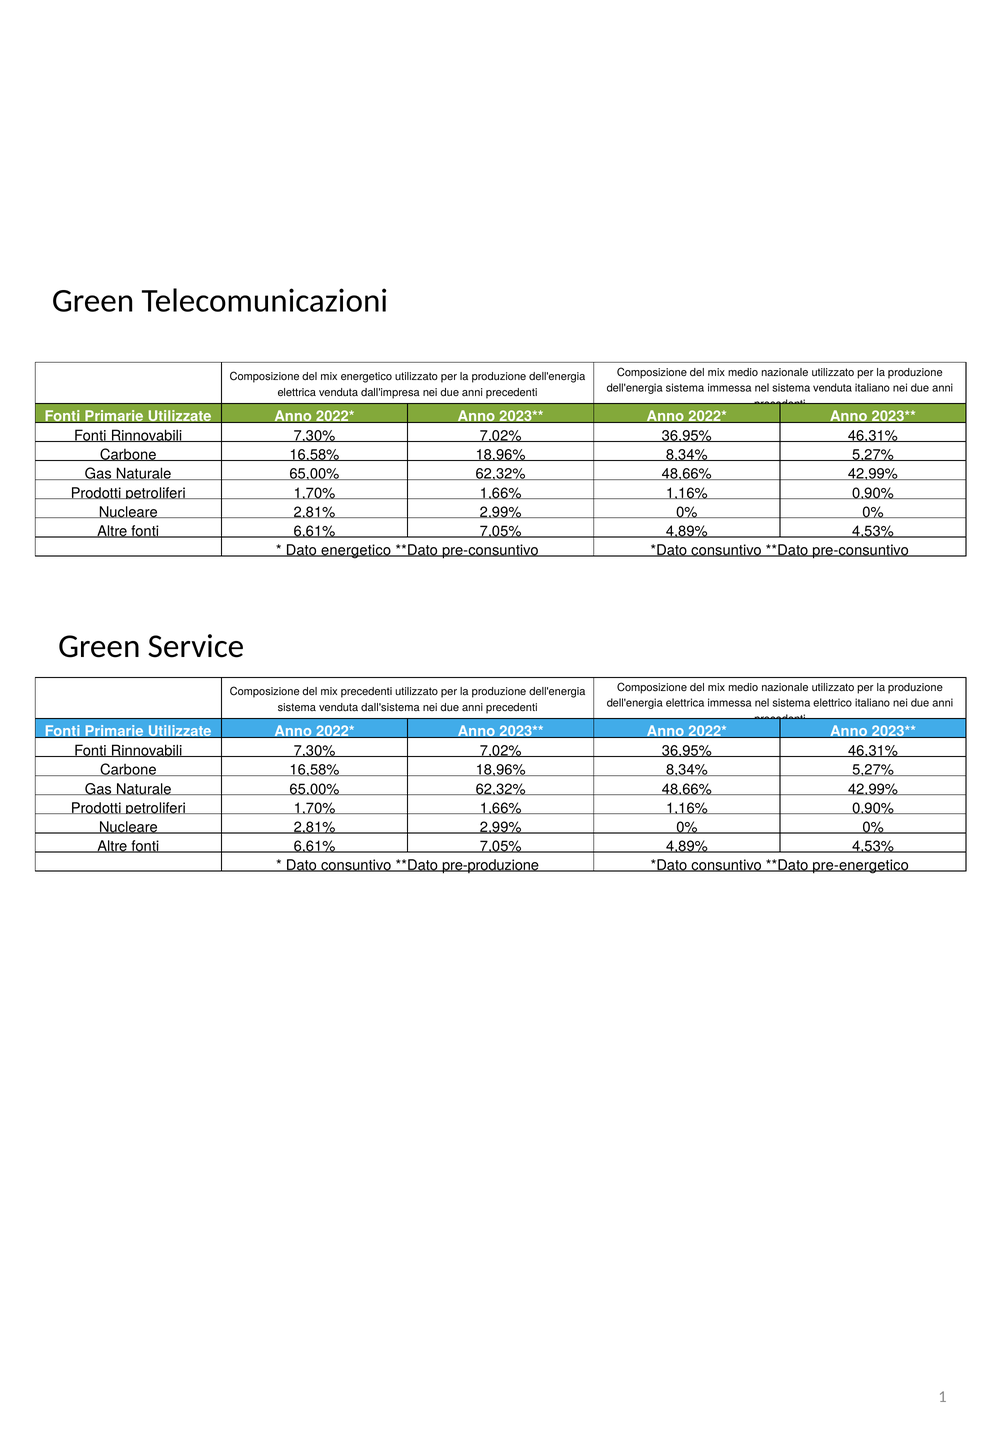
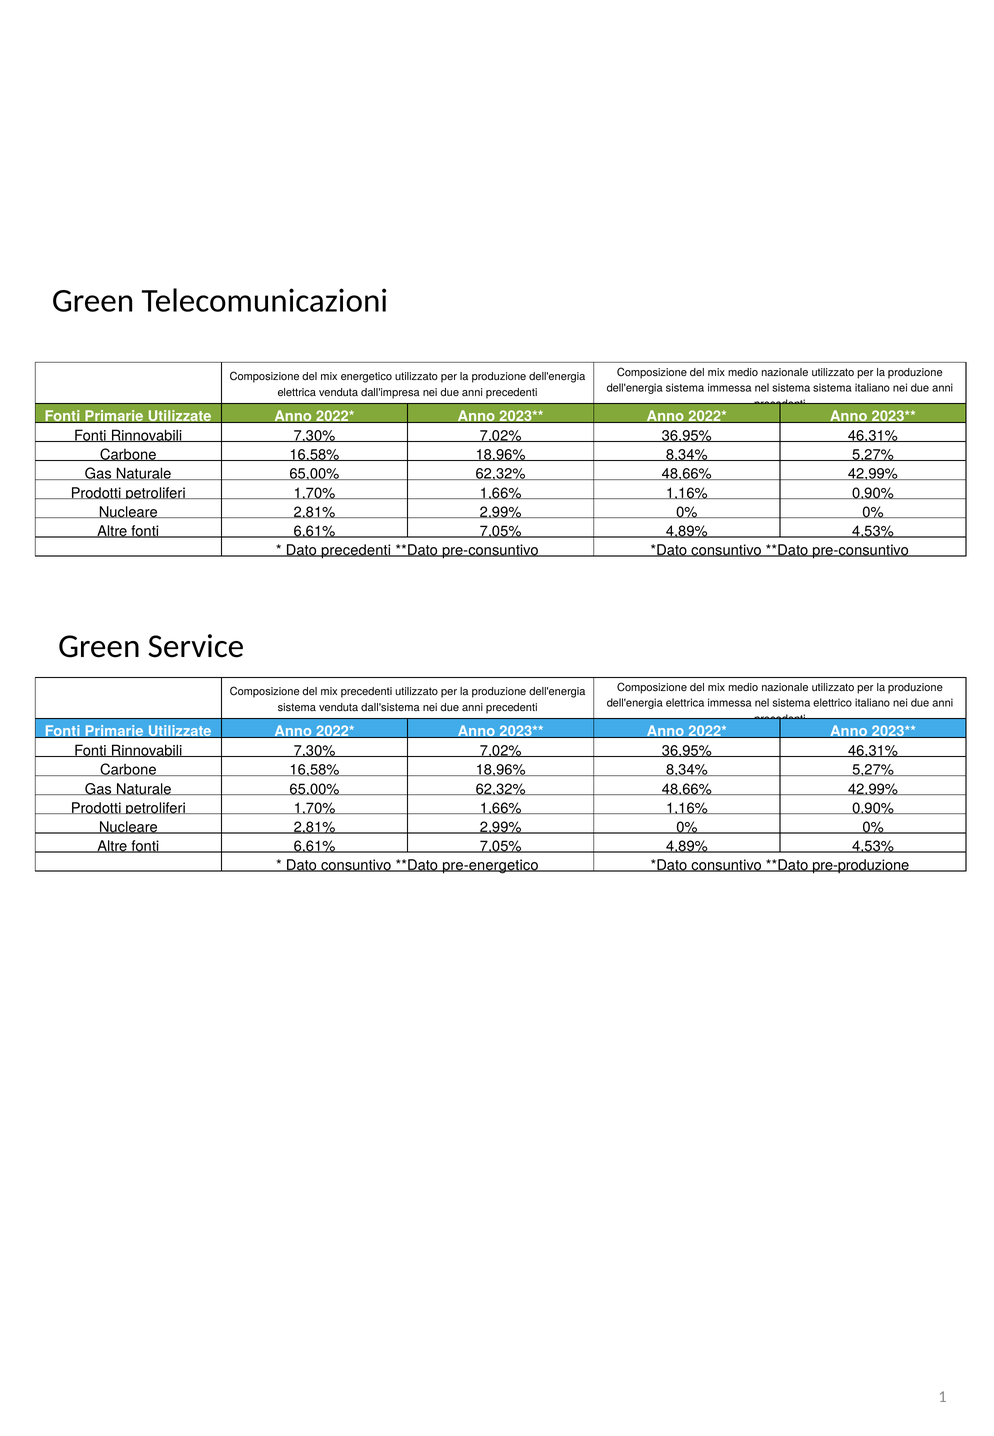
nel sistema venduta: venduta -> sistema
Dato energetico: energetico -> precedenti
pre-produzione: pre-produzione -> pre-energetico
pre-energetico: pre-energetico -> pre-produzione
